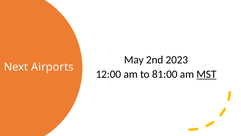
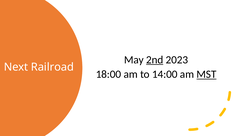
2nd underline: none -> present
Airports: Airports -> Railroad
12:00: 12:00 -> 18:00
81:00: 81:00 -> 14:00
